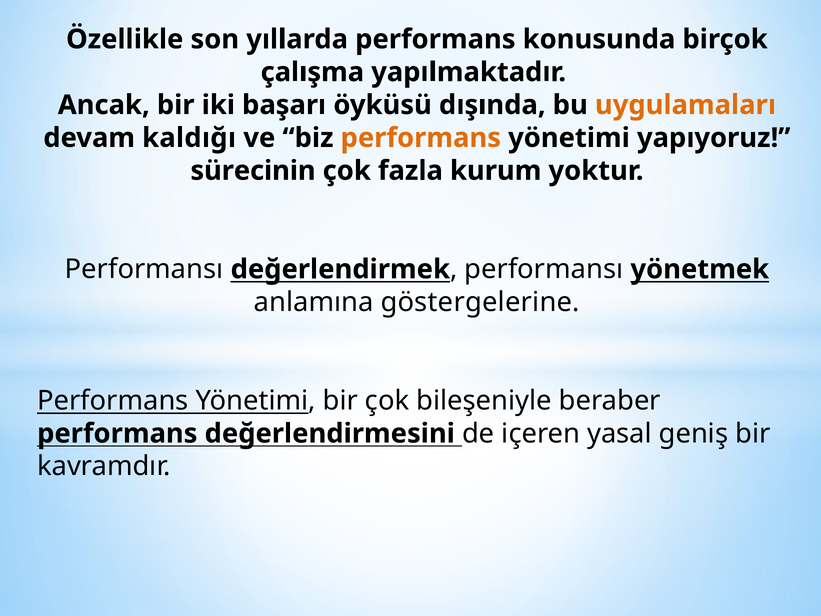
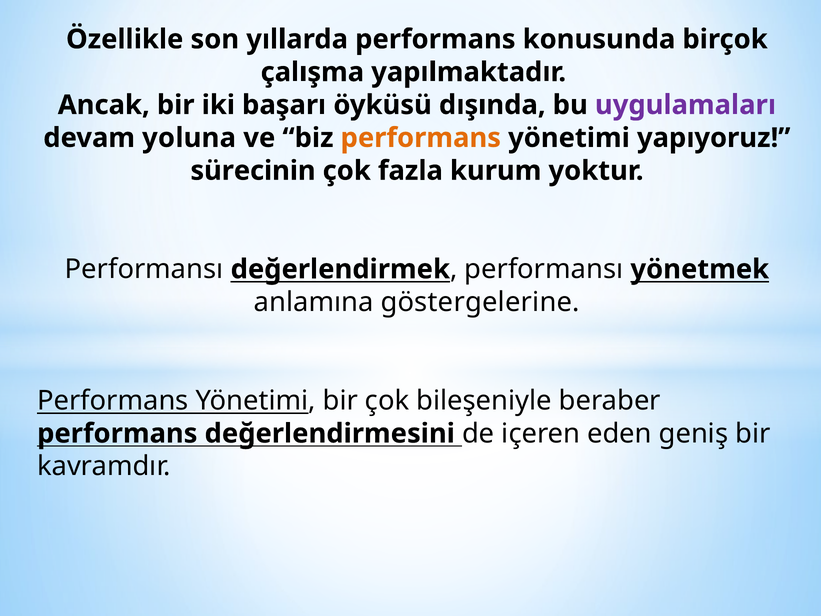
uygulamaları colour: orange -> purple
kaldığı: kaldığı -> yoluna
yasal: yasal -> eden
